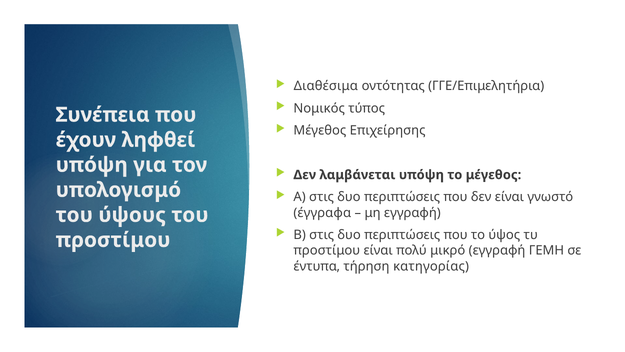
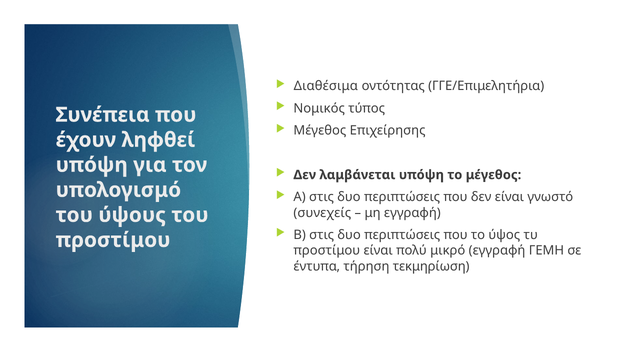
έγγραφα: έγγραφα -> συνεχείς
κατηγορίας: κατηγορίας -> τεκμηρίωση
